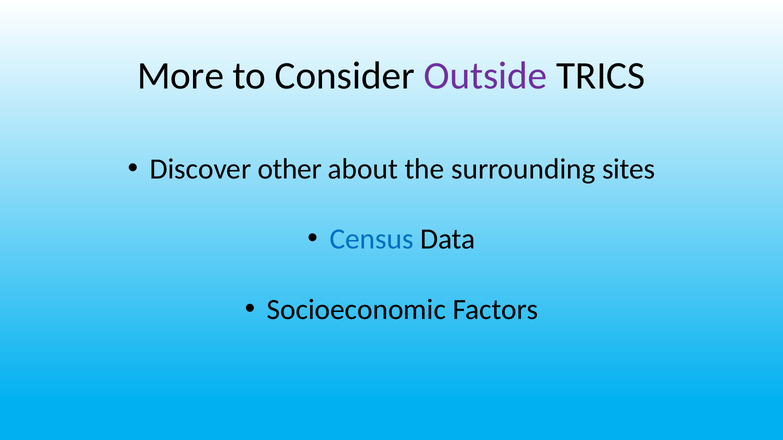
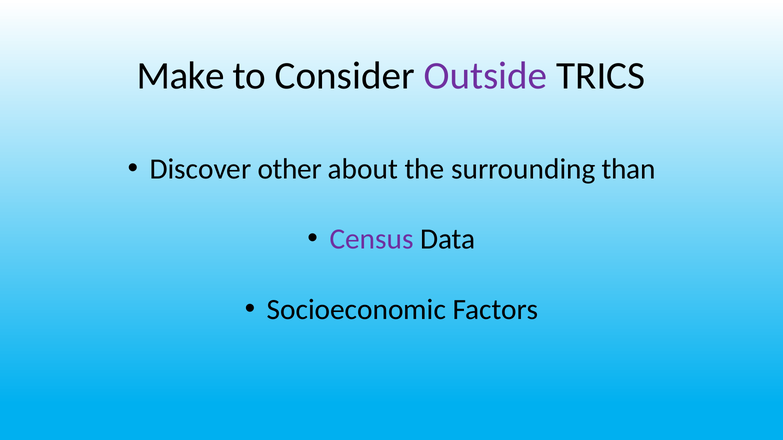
More: More -> Make
sites: sites -> than
Census colour: blue -> purple
